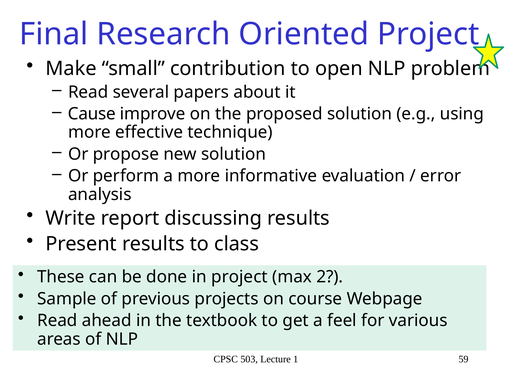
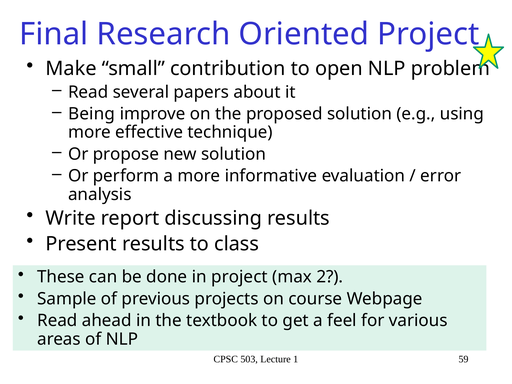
Cause: Cause -> Being
